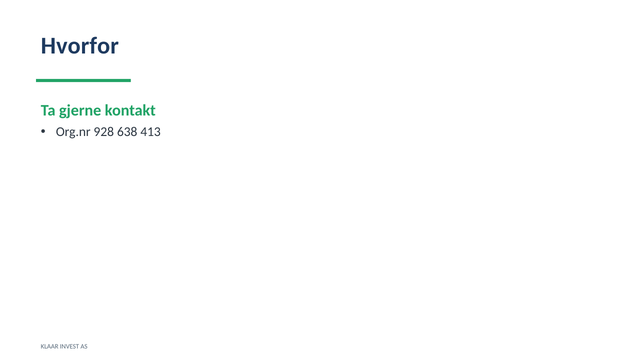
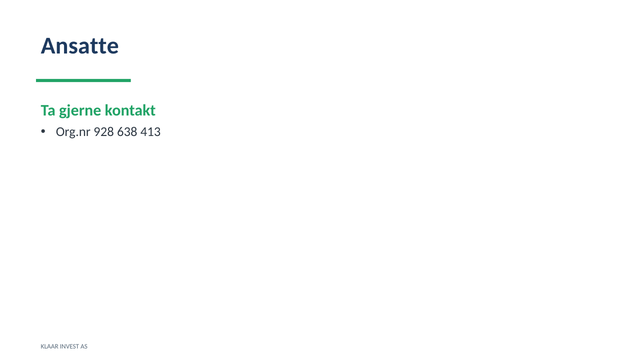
Hvorfor: Hvorfor -> Ansatte
